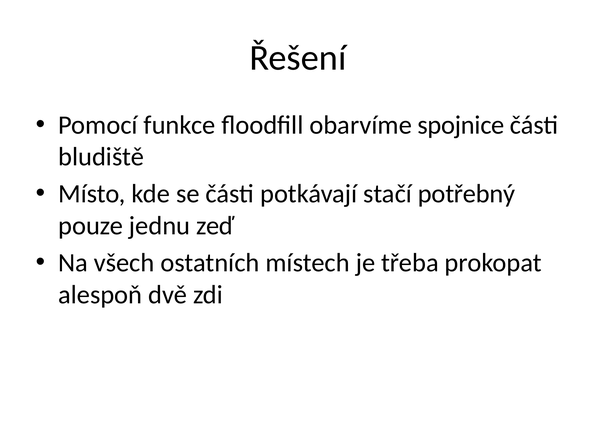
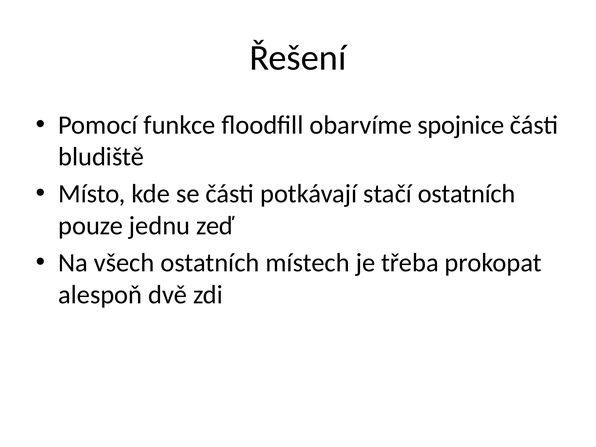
stačí potřebný: potřebný -> ostatních
